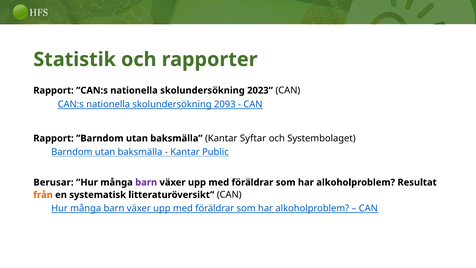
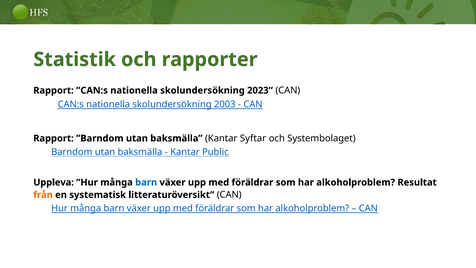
2093: 2093 -> 2003
Berusar: Berusar -> Uppleva
barn at (146, 182) colour: purple -> blue
